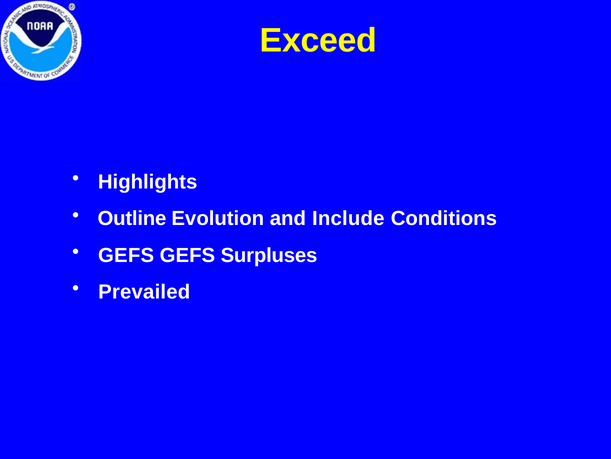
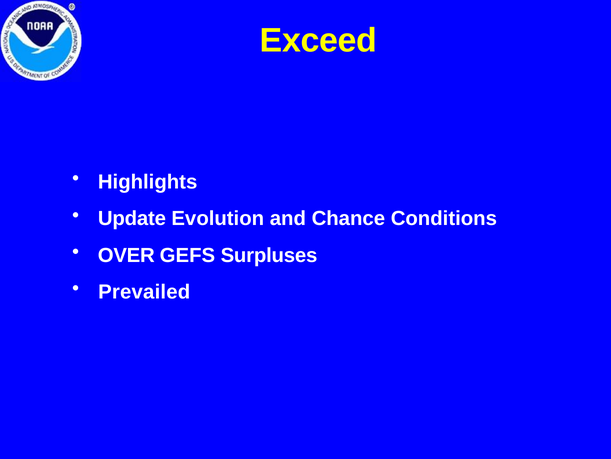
Outline: Outline -> Update
Include: Include -> Chance
GEFS at (126, 255): GEFS -> OVER
